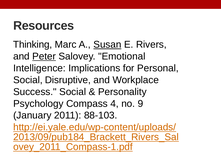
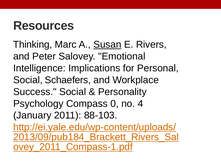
Peter underline: present -> none
Disruptive: Disruptive -> Schaefers
4: 4 -> 0
9: 9 -> 4
